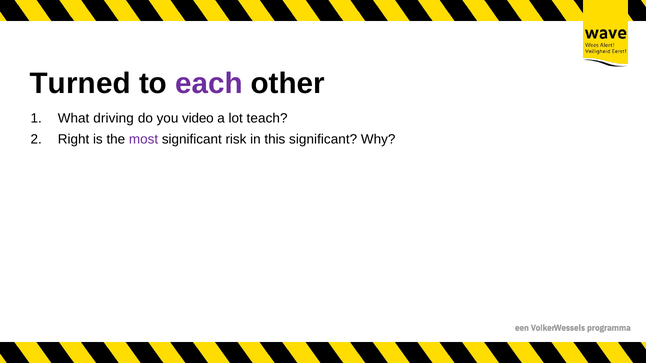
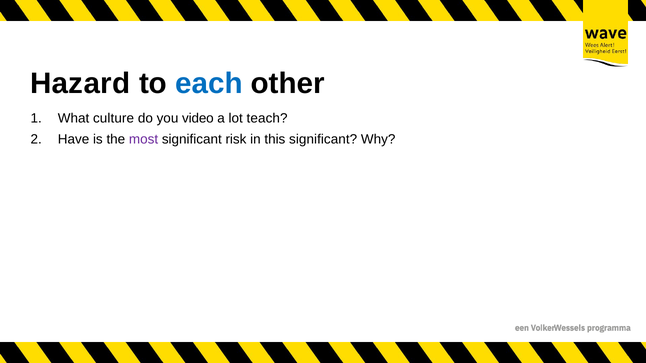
Turned: Turned -> Hazard
each colour: purple -> blue
driving: driving -> culture
Right: Right -> Have
